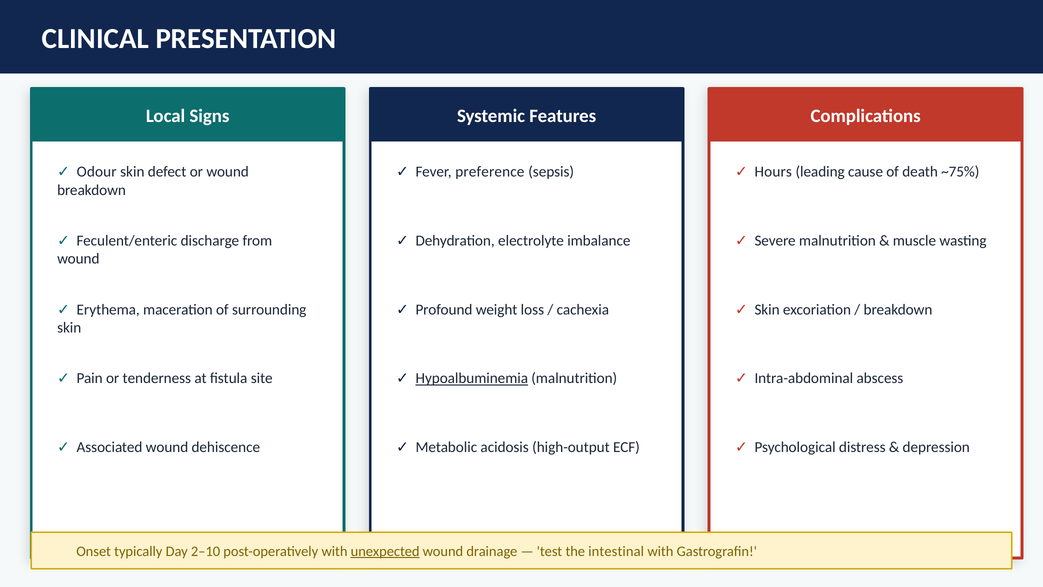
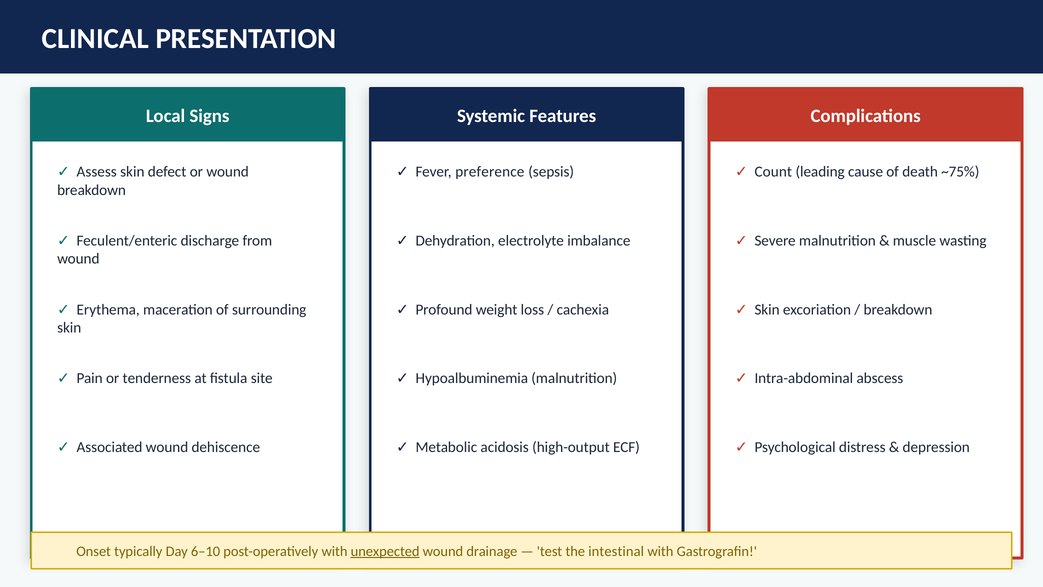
Odour: Odour -> Assess
Hours: Hours -> Count
Hypoalbuminemia underline: present -> none
2–10: 2–10 -> 6–10
